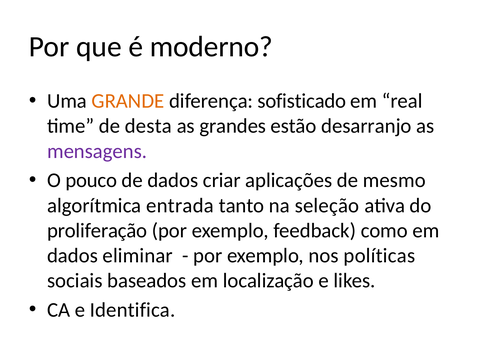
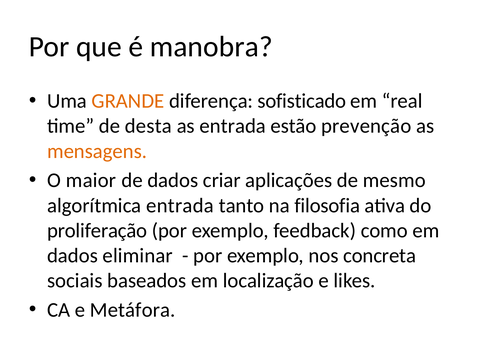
moderno: moderno -> manobra
as grandes: grandes -> entrada
desarranjo: desarranjo -> prevenção
mensagens colour: purple -> orange
pouco: pouco -> maior
seleção: seleção -> filosofia
políticas: políticas -> concreta
Identifica: Identifica -> Metáfora
